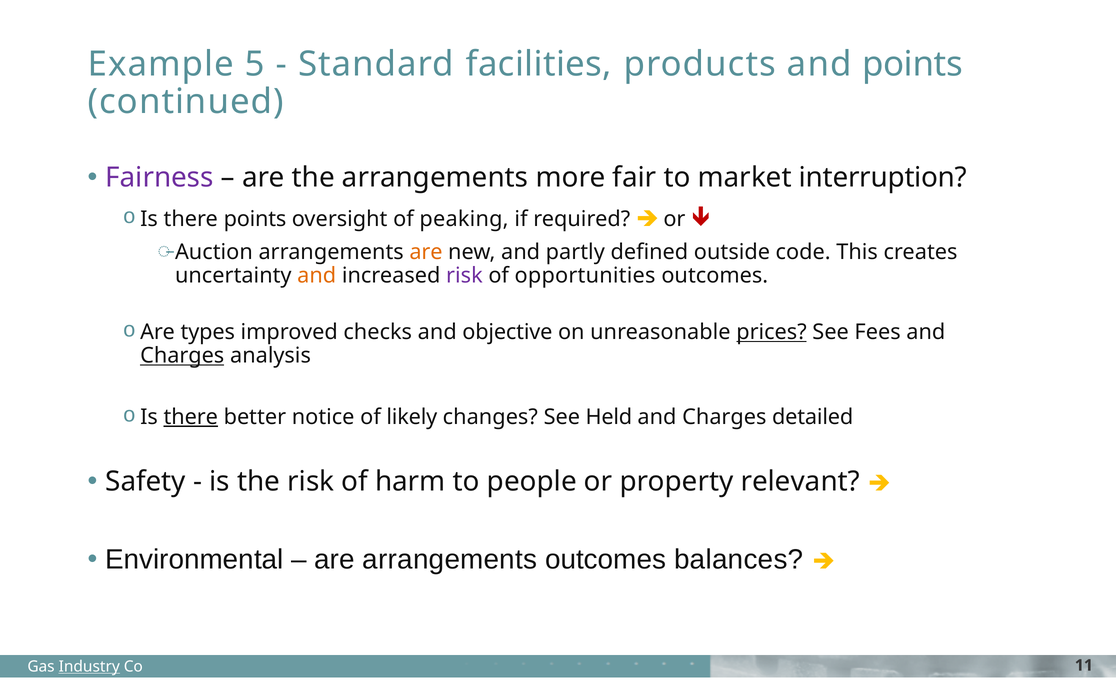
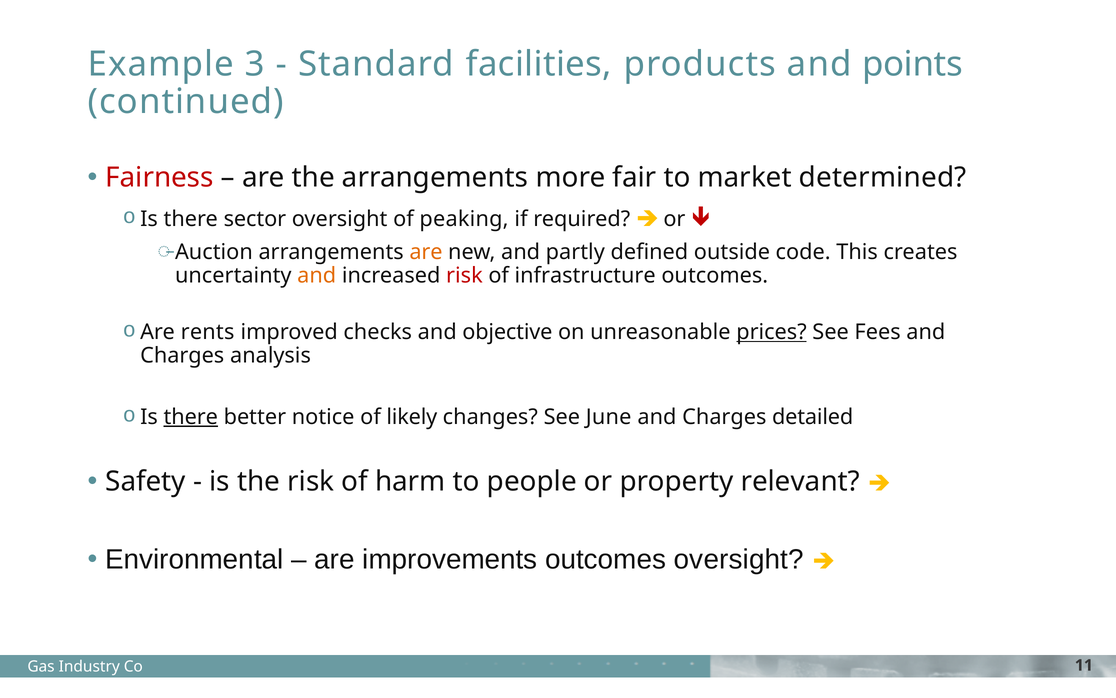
5: 5 -> 3
Fairness colour: purple -> red
interruption: interruption -> determined
there points: points -> sector
risk at (464, 275) colour: purple -> red
opportunities: opportunities -> infrastructure
types: types -> rents
Charges at (182, 355) underline: present -> none
Held: Held -> June
are arrangements: arrangements -> improvements
outcomes balances: balances -> oversight
Industry underline: present -> none
